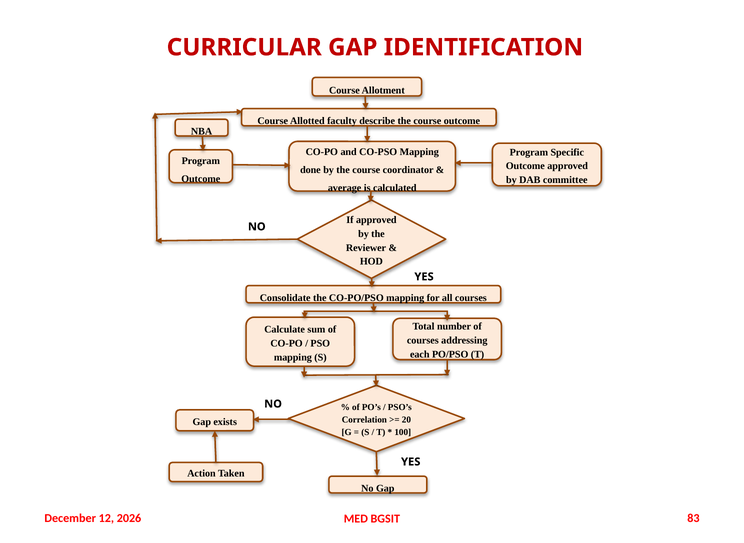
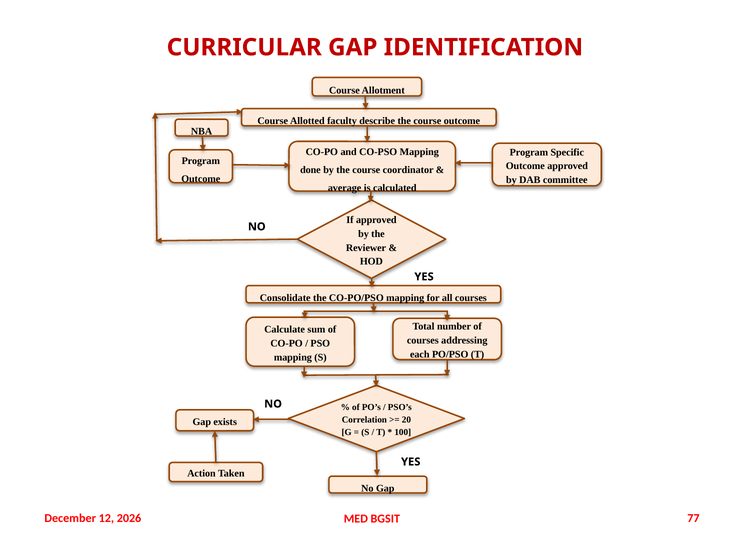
83: 83 -> 77
